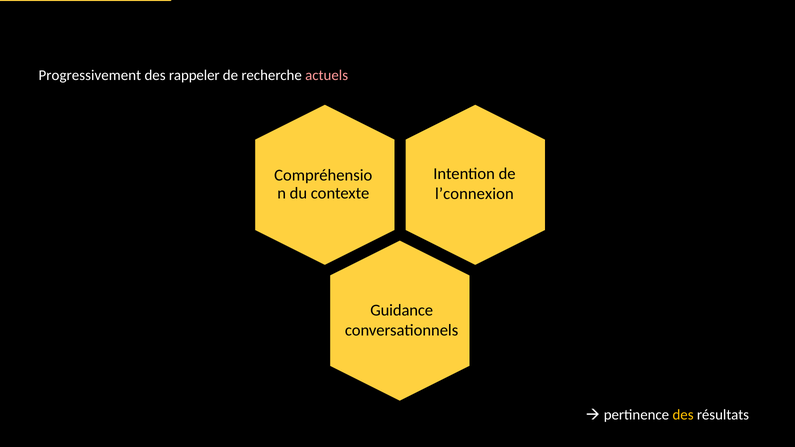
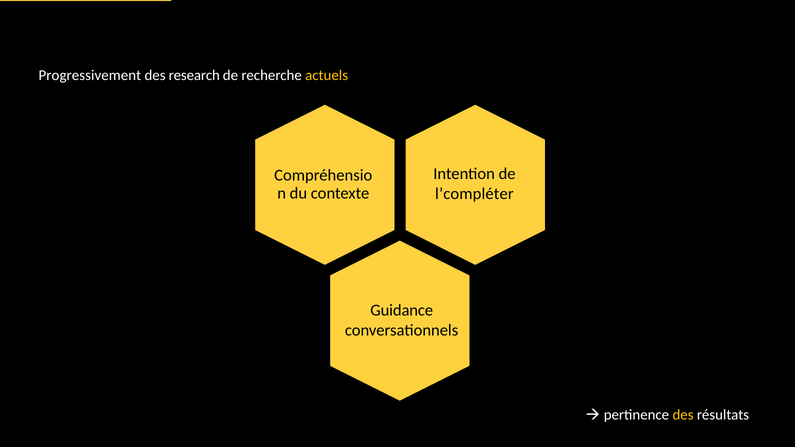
rappeler: rappeler -> research
actuels colour: pink -> yellow
l’connexion: l’connexion -> l’compléter
